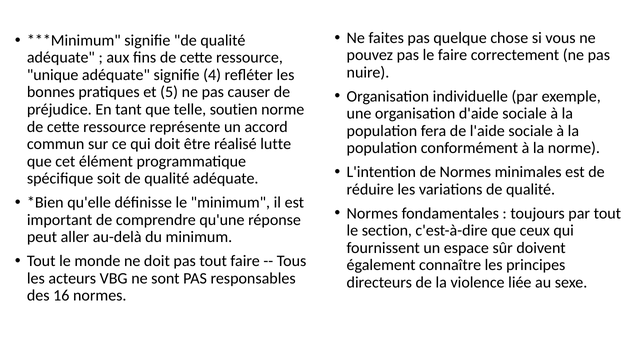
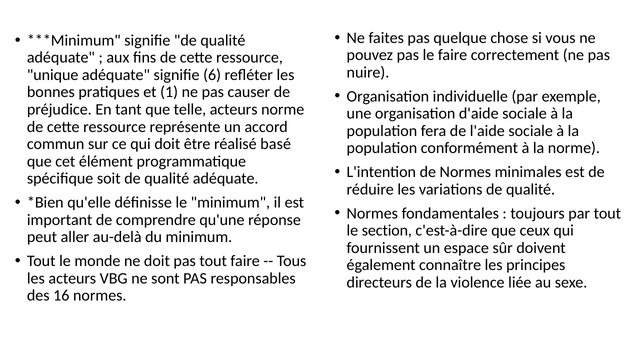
4: 4 -> 6
5: 5 -> 1
telle soutien: soutien -> acteurs
lutte: lutte -> basé
